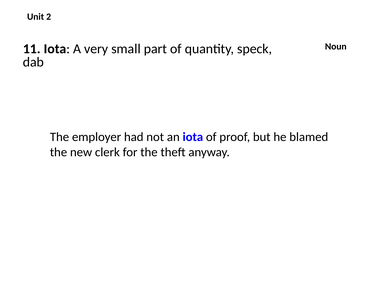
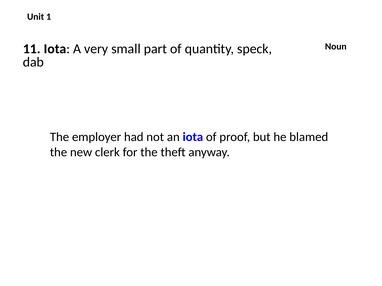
2: 2 -> 1
